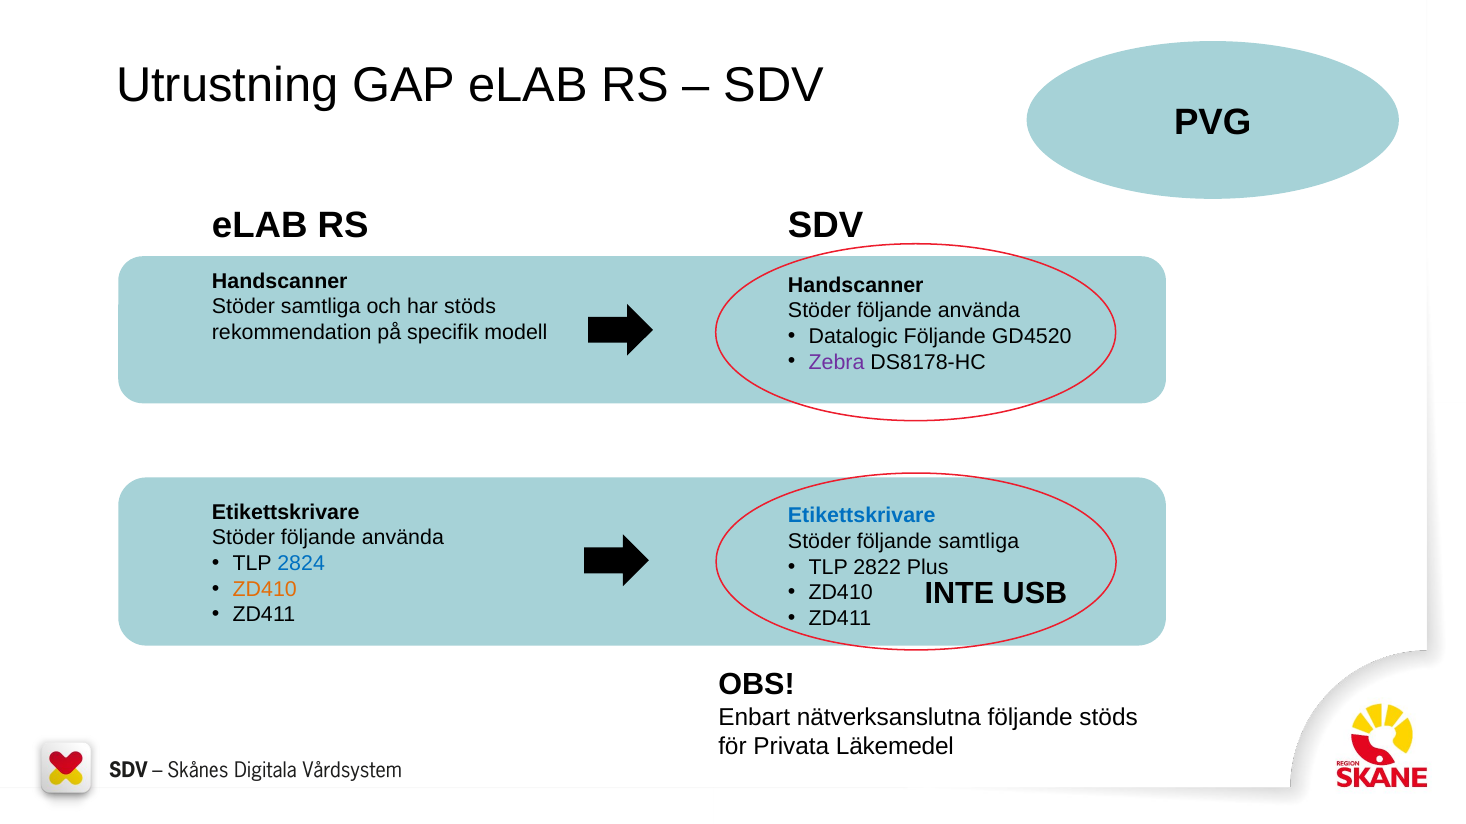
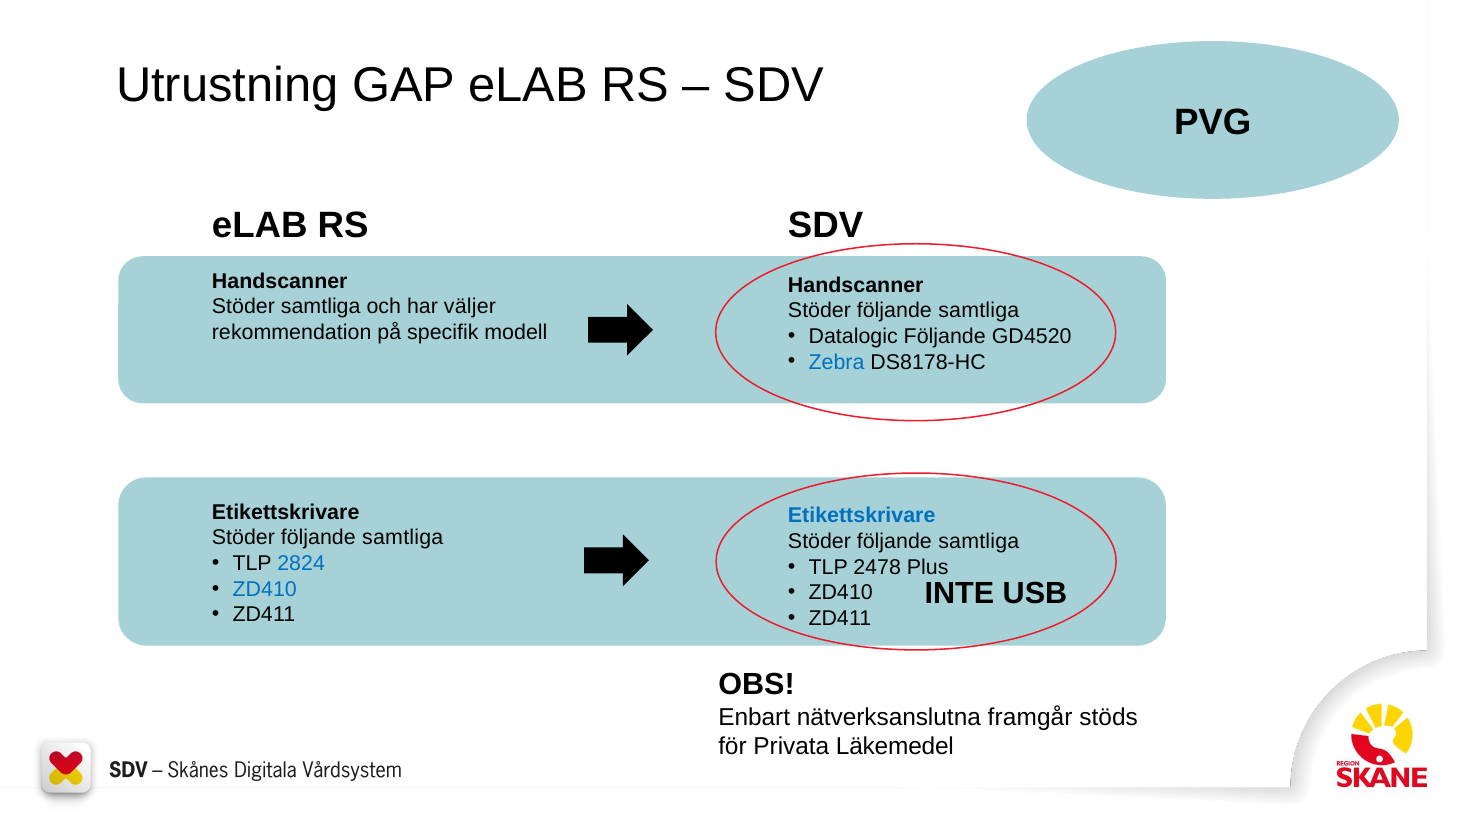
har stöds: stöds -> väljer
använda at (979, 311): använda -> samtliga
Zebra colour: purple -> blue
använda at (403, 538): använda -> samtliga
2822: 2822 -> 2478
ZD410 at (265, 590) colour: orange -> blue
nätverksanslutna följande: följande -> framgår
